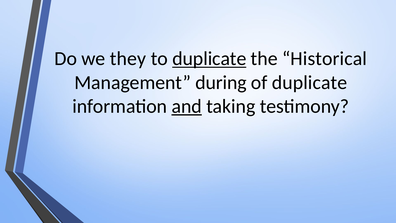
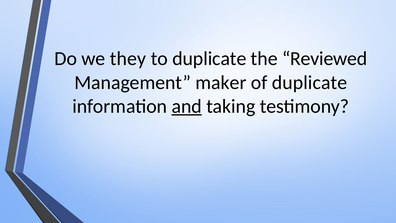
duplicate at (209, 59) underline: present -> none
Historical: Historical -> Reviewed
during: during -> maker
